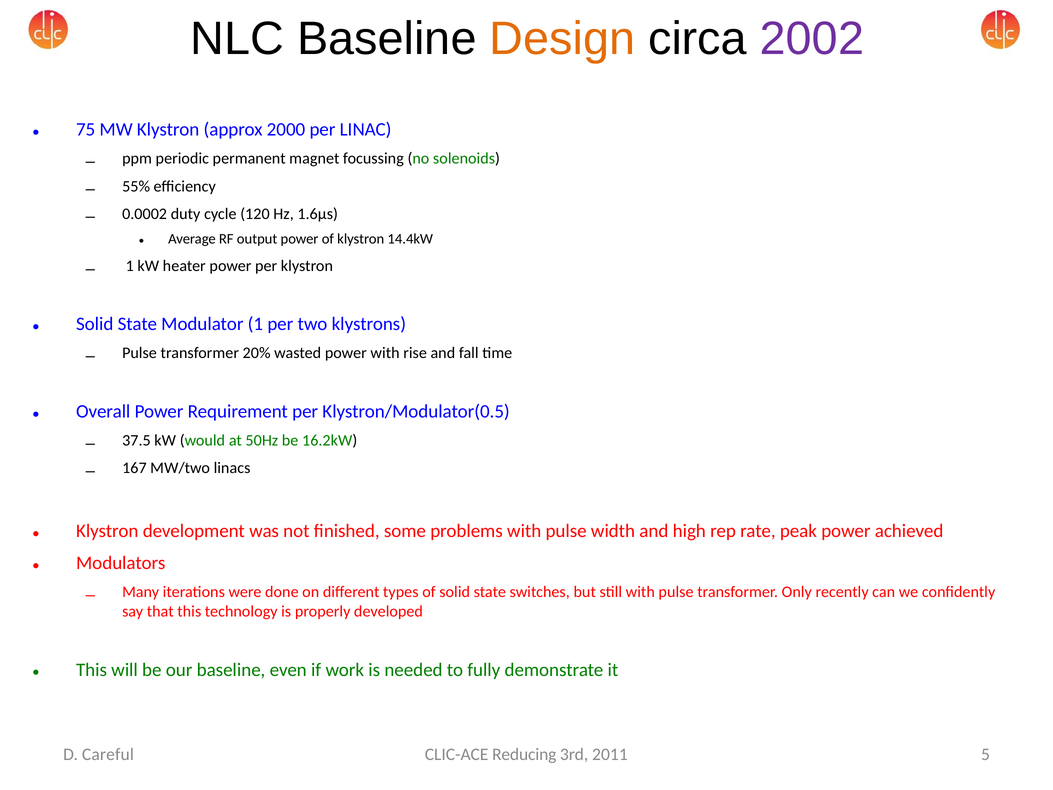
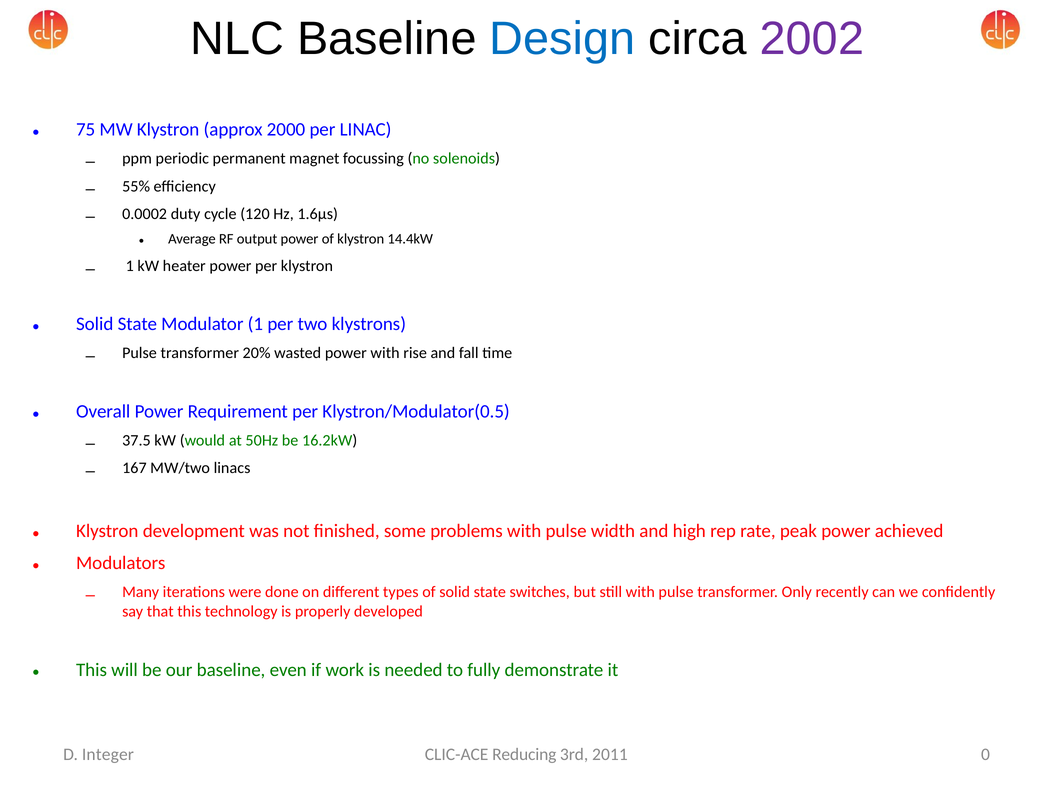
Design colour: orange -> blue
5: 5 -> 0
Careful: Careful -> Integer
